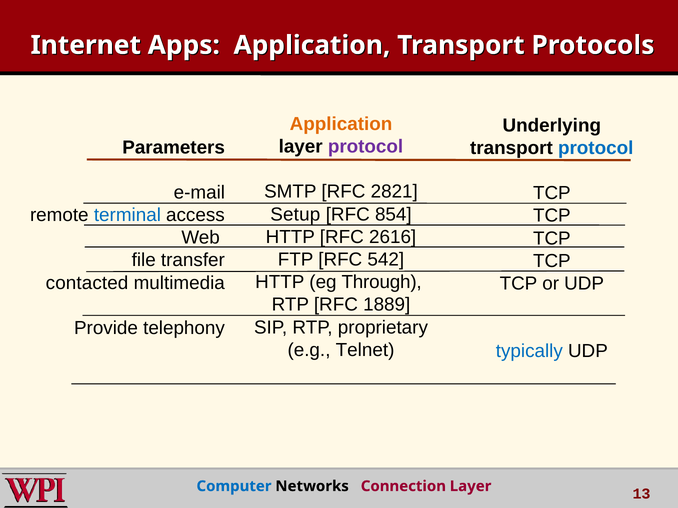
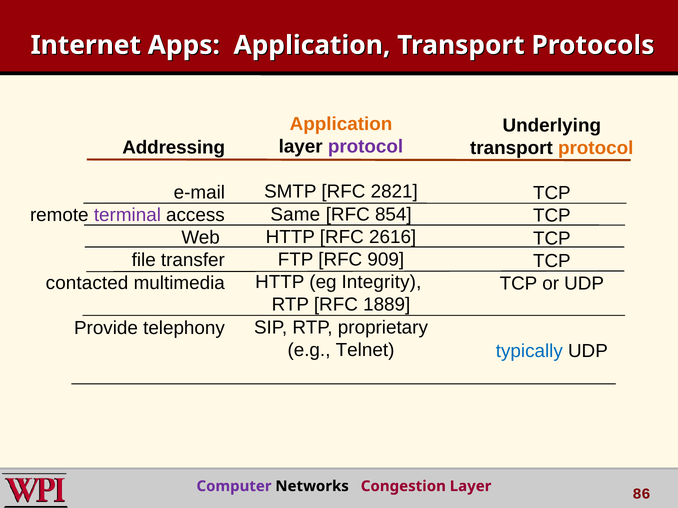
Parameters: Parameters -> Addressing
protocol at (596, 148) colour: blue -> orange
Setup: Setup -> Same
terminal colour: blue -> purple
542: 542 -> 909
Through: Through -> Integrity
Computer colour: blue -> purple
Connection: Connection -> Congestion
13: 13 -> 86
